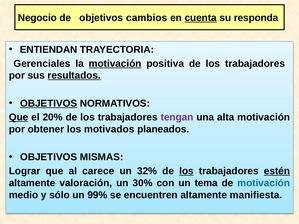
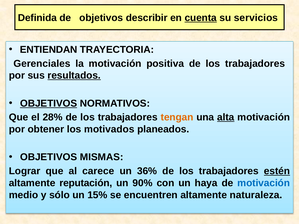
Negocio: Negocio -> Definida
cambios: cambios -> describir
responda: responda -> servicios
motivación at (115, 64) underline: present -> none
Que at (19, 117) underline: present -> none
20%: 20% -> 28%
tengan colour: purple -> orange
alta underline: none -> present
32%: 32% -> 36%
los at (186, 171) underline: present -> none
valoración: valoración -> reputación
30%: 30% -> 90%
tema: tema -> haya
99%: 99% -> 15%
manifiesta: manifiesta -> naturaleza
